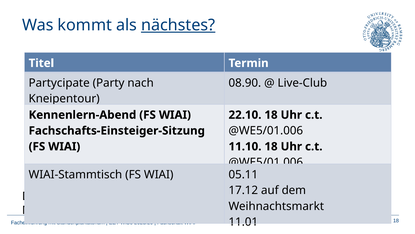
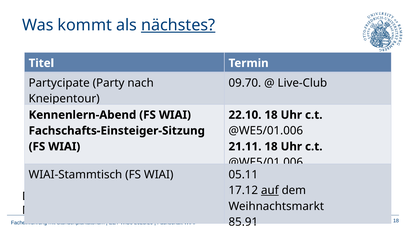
08.90: 08.90 -> 09.70
11.10: 11.10 -> 21.11
auf at (270, 190) underline: none -> present
11.01: 11.01 -> 85.91
